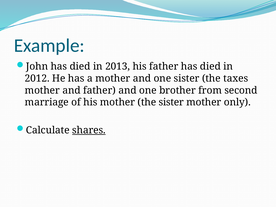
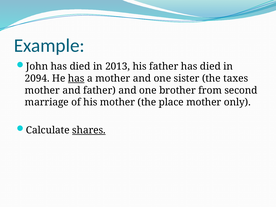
2012: 2012 -> 2094
has at (76, 78) underline: none -> present
the sister: sister -> place
